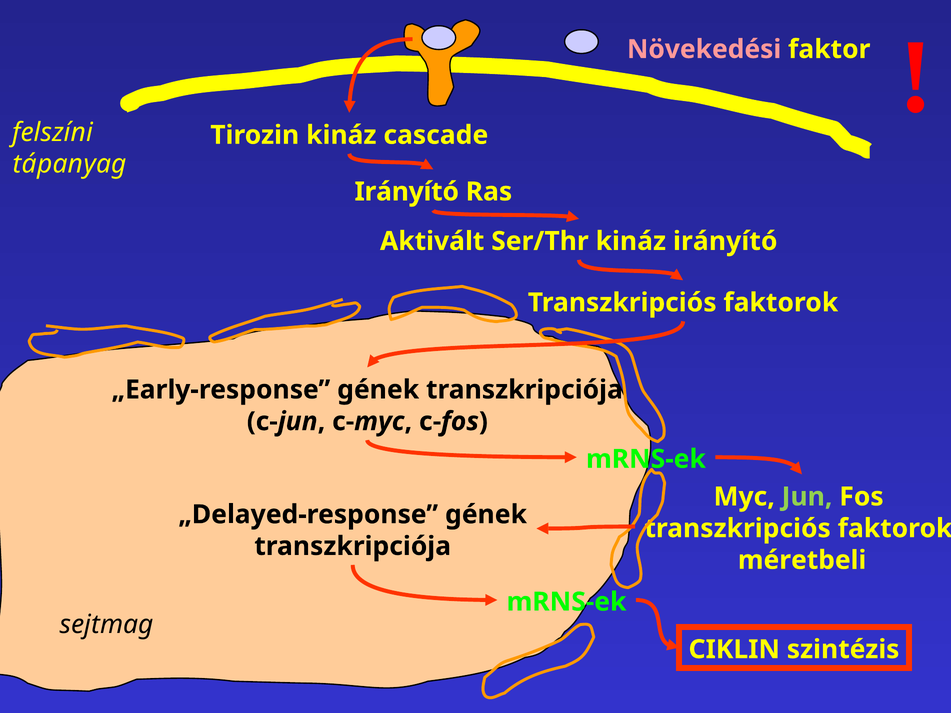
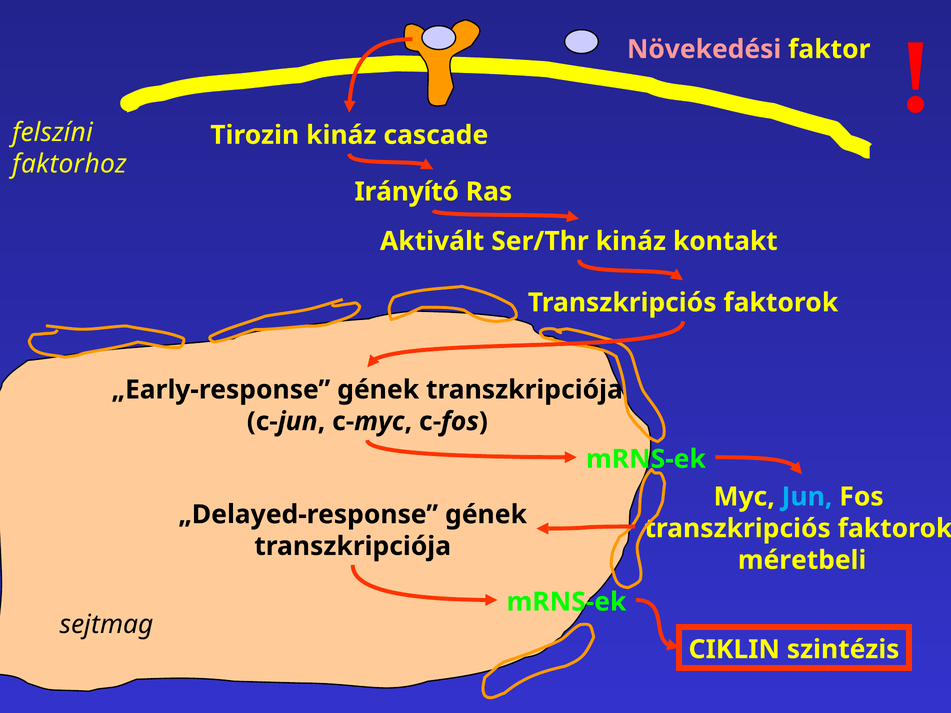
tápanyag: tápanyag -> faktorhoz
irányító at (725, 241): irányító -> kontakt
Jun colour: light green -> light blue
